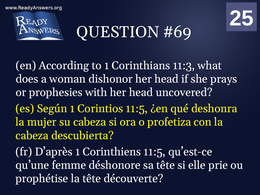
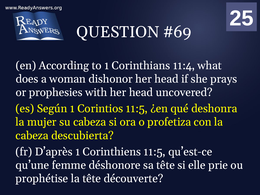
11:3: 11:3 -> 11:4
